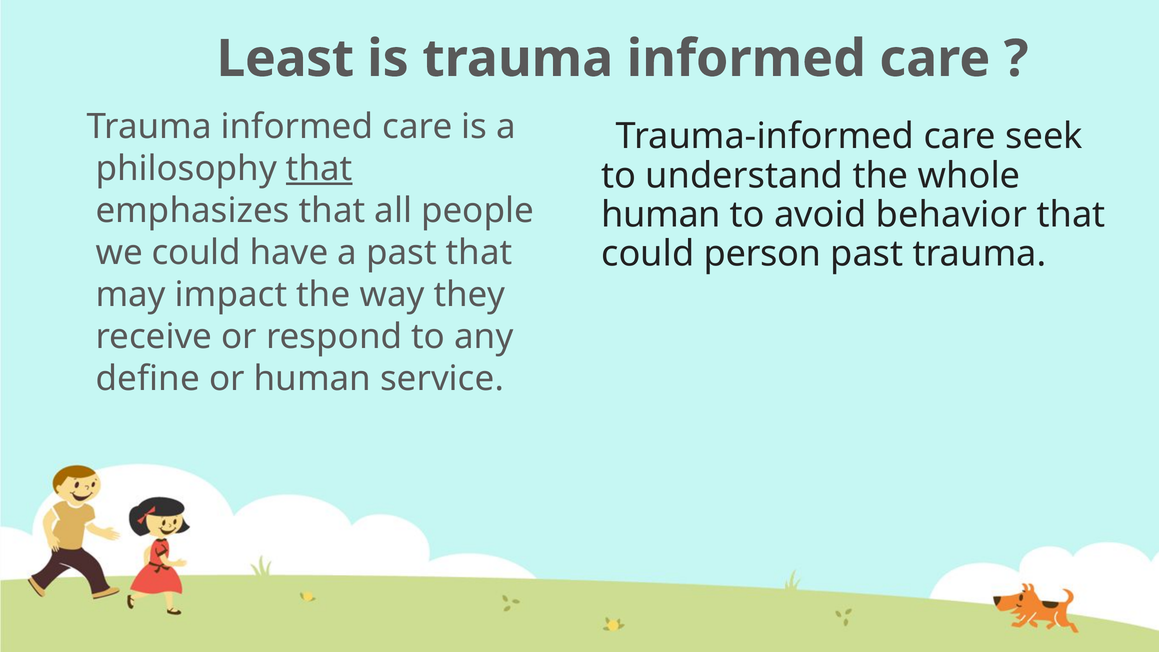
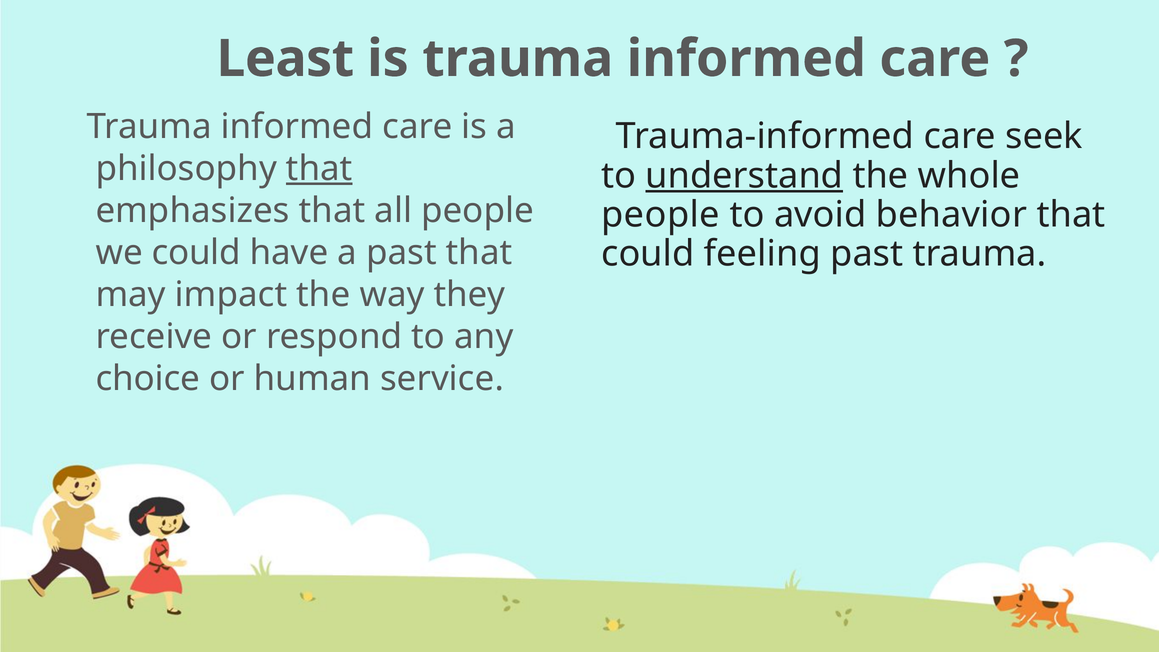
understand underline: none -> present
human at (661, 215): human -> people
person: person -> feeling
define: define -> choice
